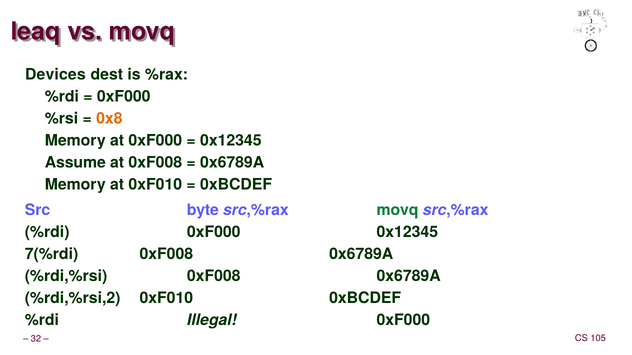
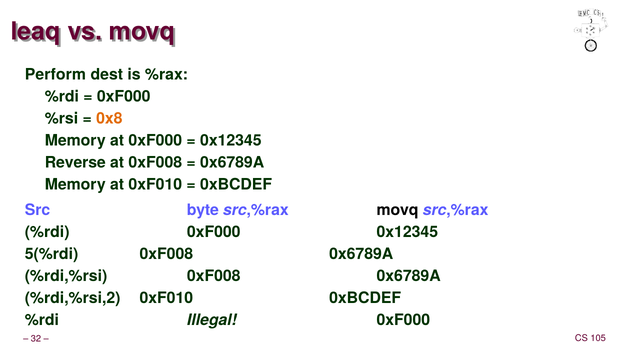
Devices: Devices -> Perform
Assume: Assume -> Reverse
movq at (397, 210) colour: green -> black
7(%rdi: 7(%rdi -> 5(%rdi
